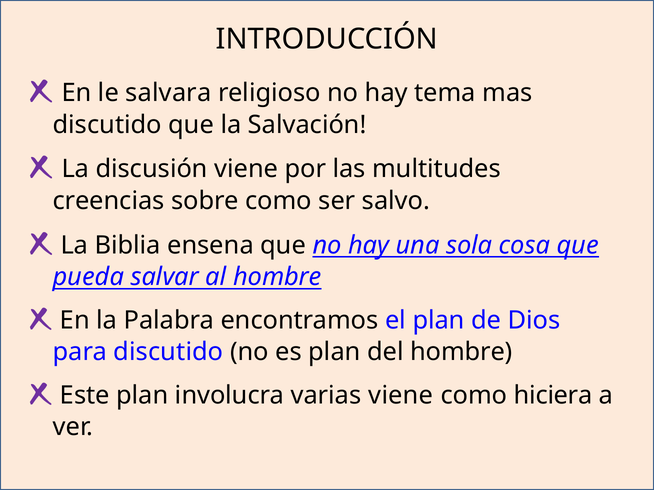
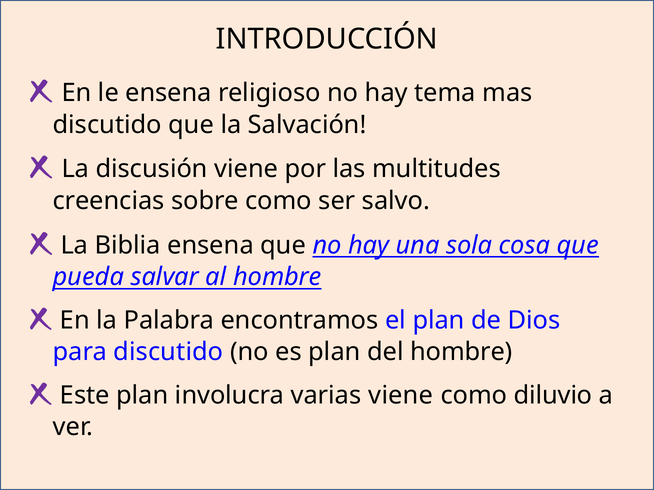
le salvara: salvara -> ensena
hiciera: hiciera -> diluvio
